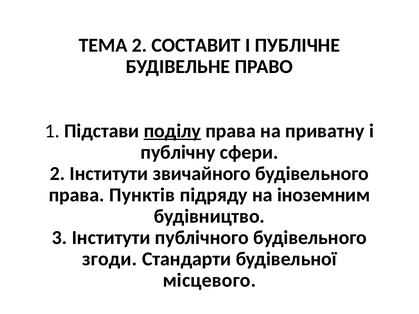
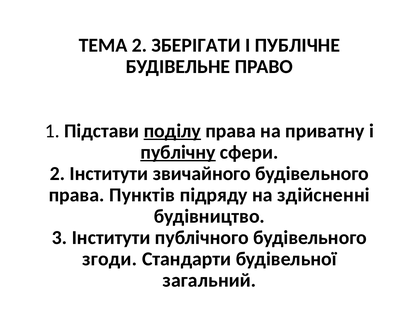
СОСТАВИТ: СОСТАВИТ -> ЗБЕРІГАТИ
публічну underline: none -> present
іноземним: іноземним -> здійсненні
місцевого: місцевого -> загальний
